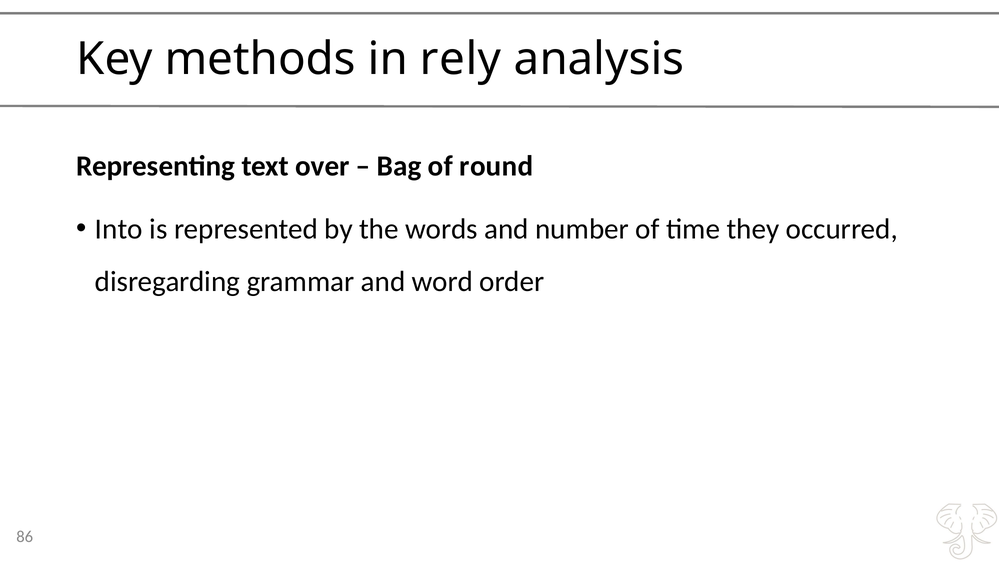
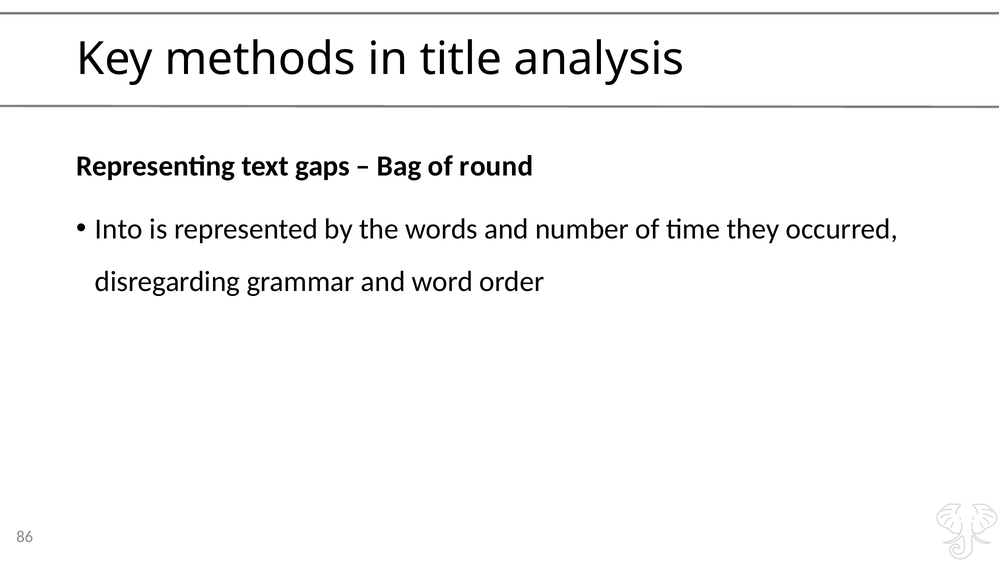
rely: rely -> title
over: over -> gaps
